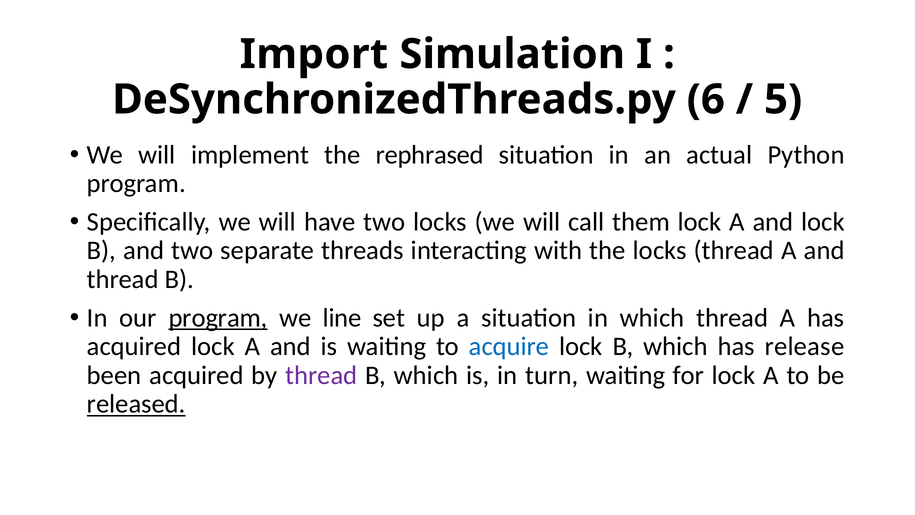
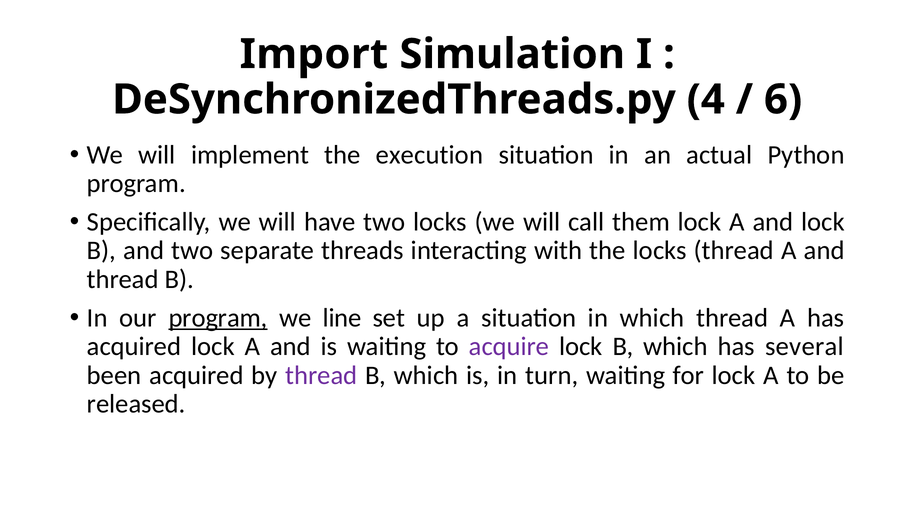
6: 6 -> 4
5: 5 -> 6
rephrased: rephrased -> execution
acquire colour: blue -> purple
release: release -> several
released underline: present -> none
